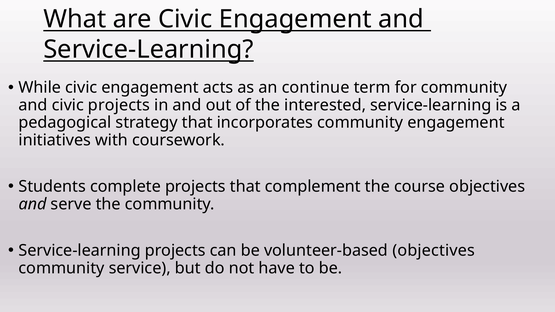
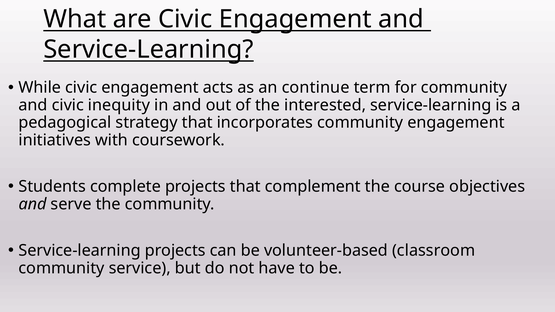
civic projects: projects -> inequity
volunteer-based objectives: objectives -> classroom
